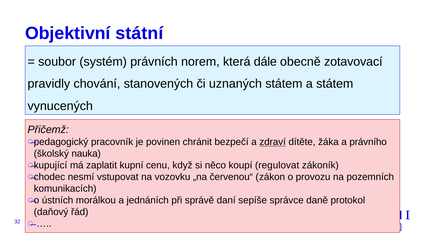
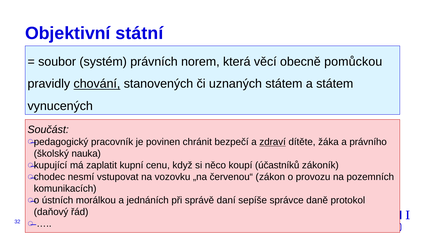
dále: dále -> věcí
zotavovací: zotavovací -> pomůckou
chování underline: none -> present
Přičemž: Přičemž -> Součást
regulovat: regulovat -> účastníků
